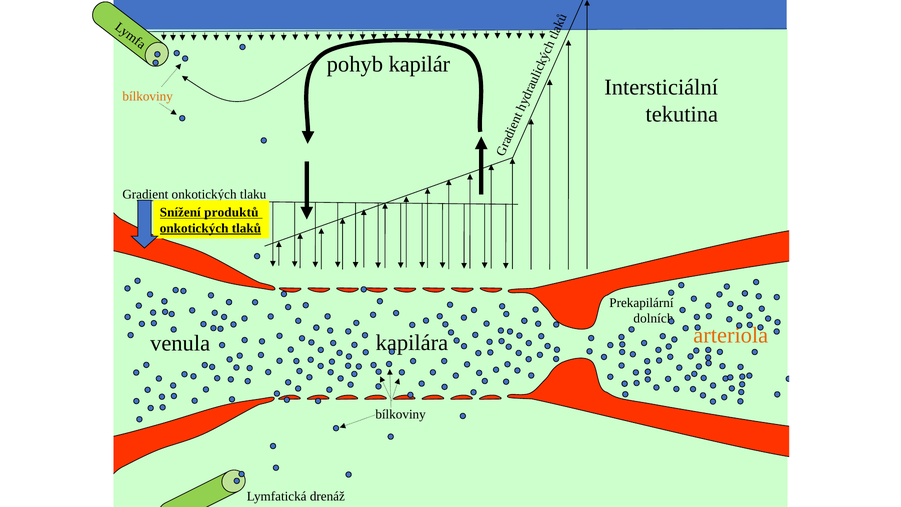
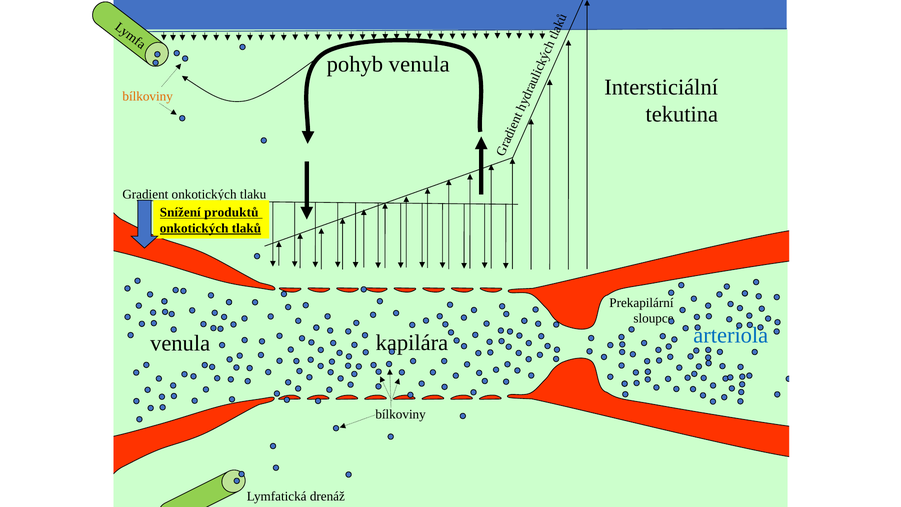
pohyb kapilár: kapilár -> venula
dolních: dolních -> sloupce
arteriola colour: orange -> blue
